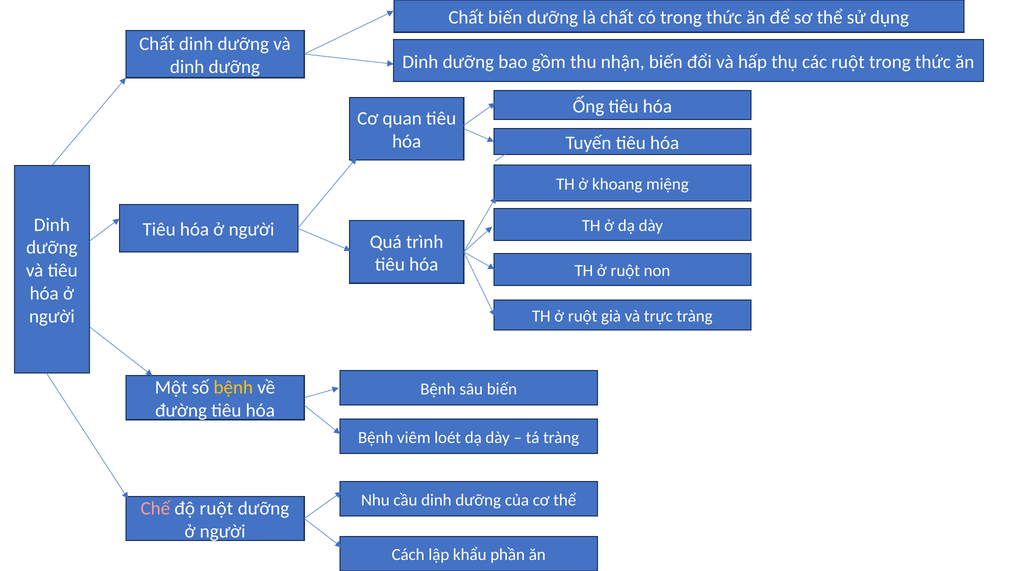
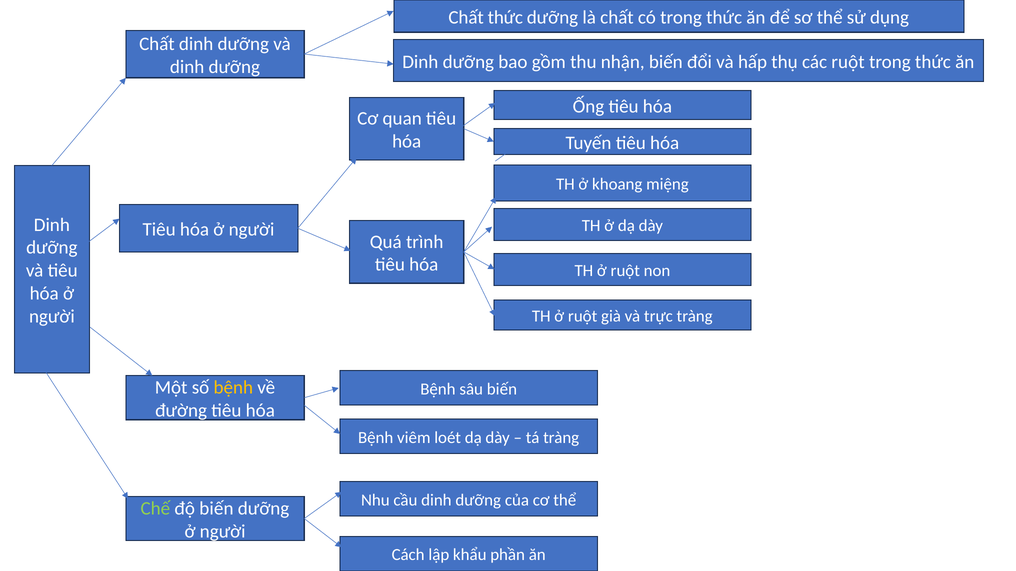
Chất biến: biến -> thức
Chế colour: pink -> light green
độ ruột: ruột -> biến
